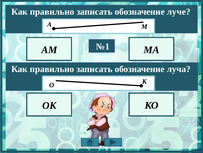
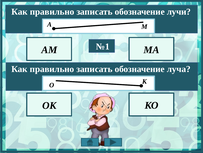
луче: луче -> лучи
